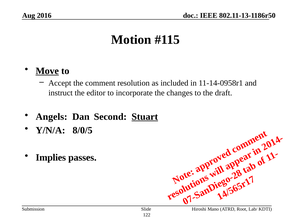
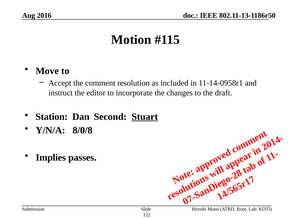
Move underline: present -> none
Angels: Angels -> Station
8/0/5: 8/0/5 -> 8/0/8
